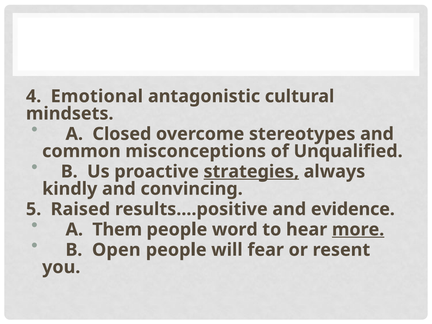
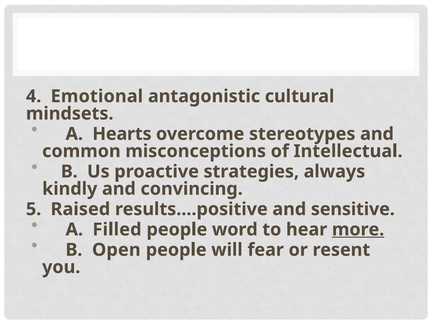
Closed: Closed -> Hearts
Unqualified: Unqualified -> Intellectual
strategies underline: present -> none
evidence: evidence -> sensitive
Them: Them -> Filled
